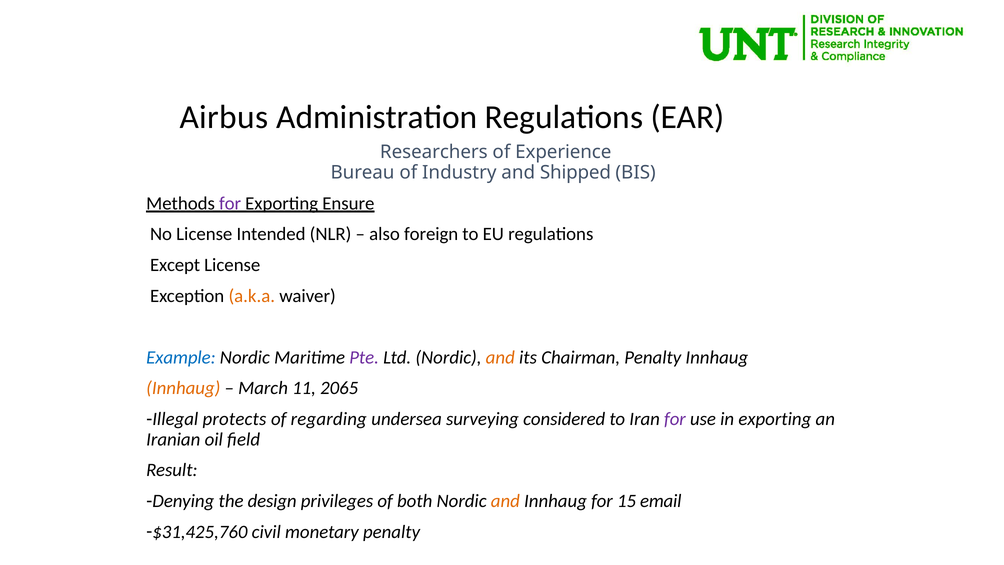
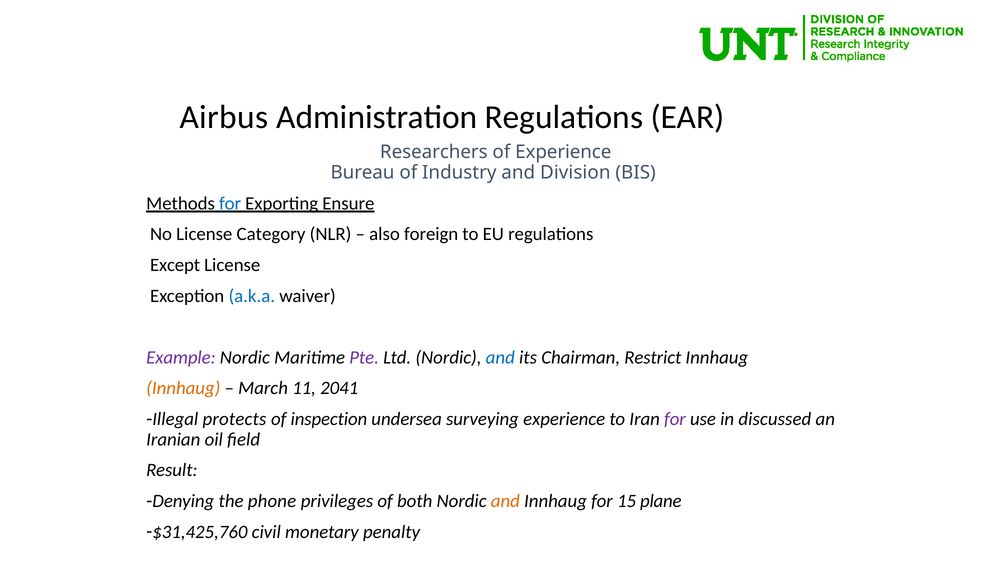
Shipped: Shipped -> Division
for at (230, 203) colour: purple -> blue
Intended: Intended -> Category
a.k.a colour: orange -> blue
Example colour: blue -> purple
and at (500, 357) colour: orange -> blue
Chairman Penalty: Penalty -> Restrict
2065: 2065 -> 2041
regarding: regarding -> inspection
surveying considered: considered -> experience
in exporting: exporting -> discussed
design: design -> phone
email: email -> plane
